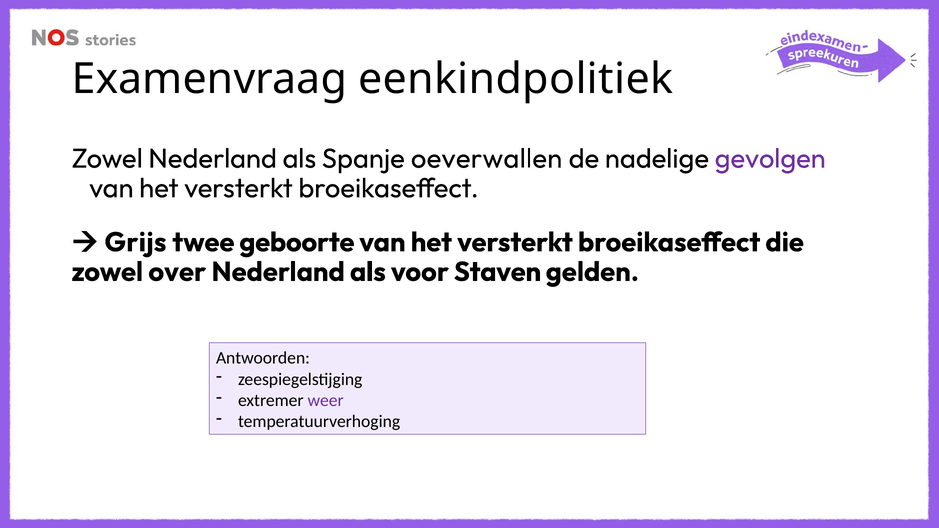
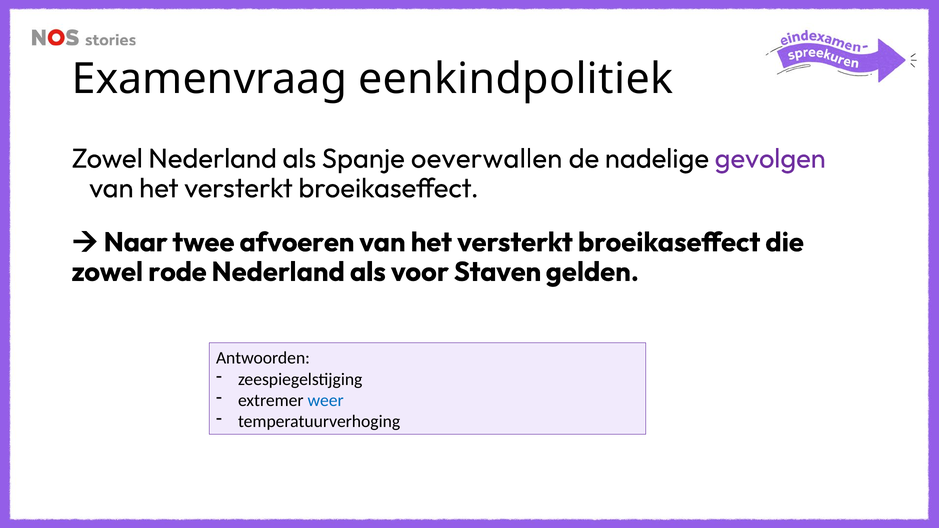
Grijs: Grijs -> Naar
geboorte: geboorte -> afvoeren
over: over -> rode
weer colour: purple -> blue
